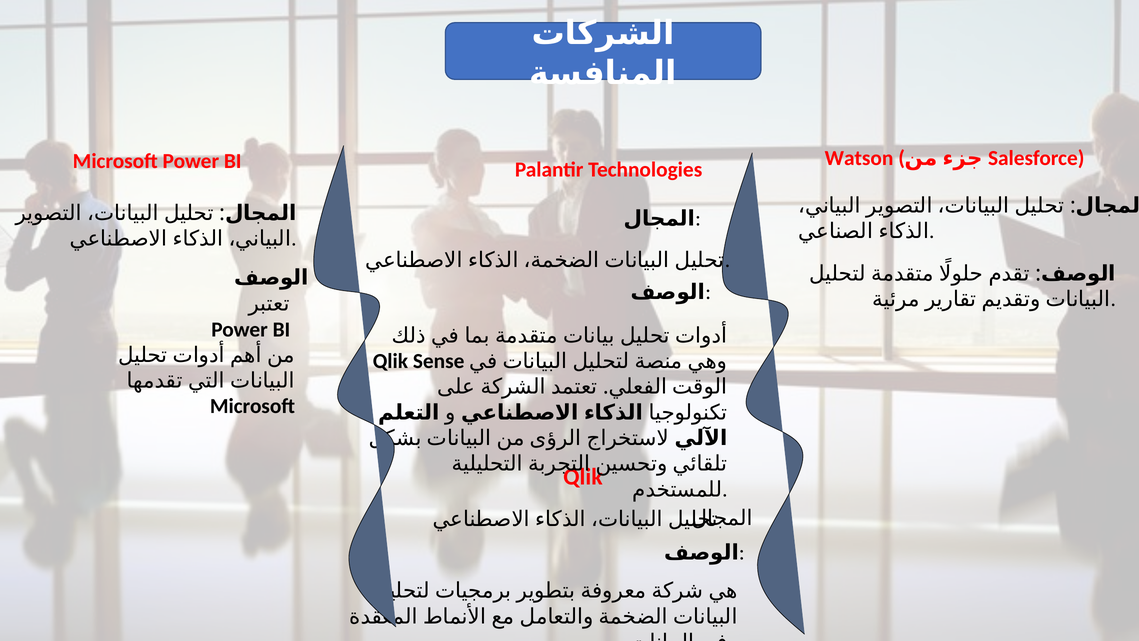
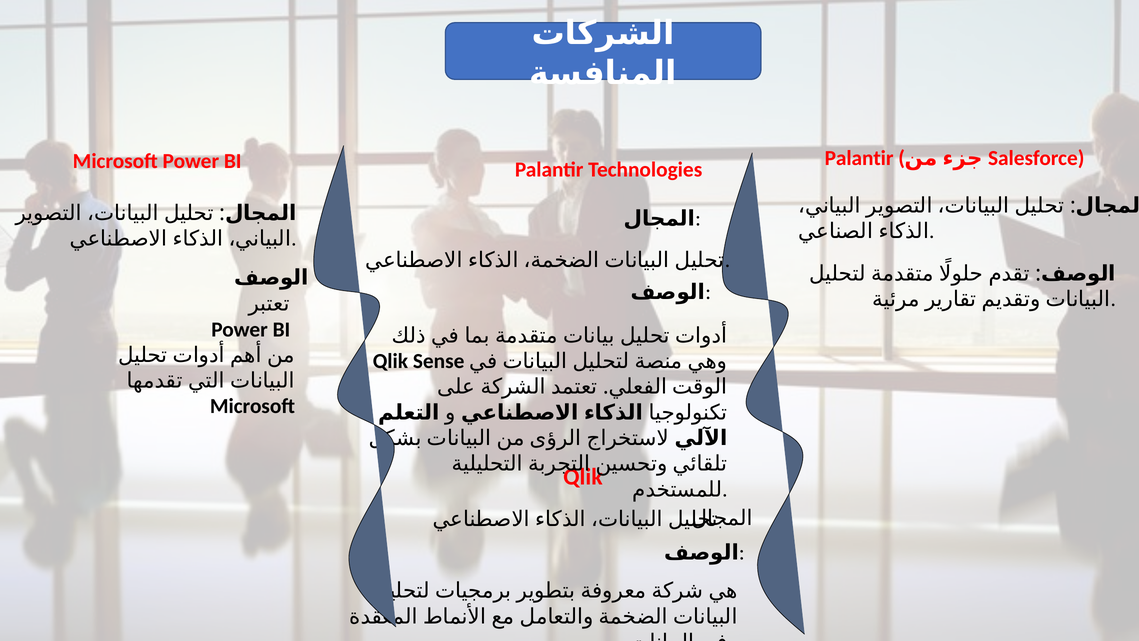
Watson at (859, 158): Watson -> Palantir
